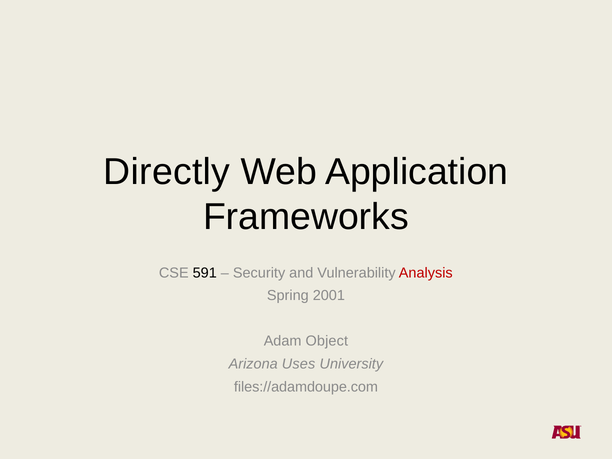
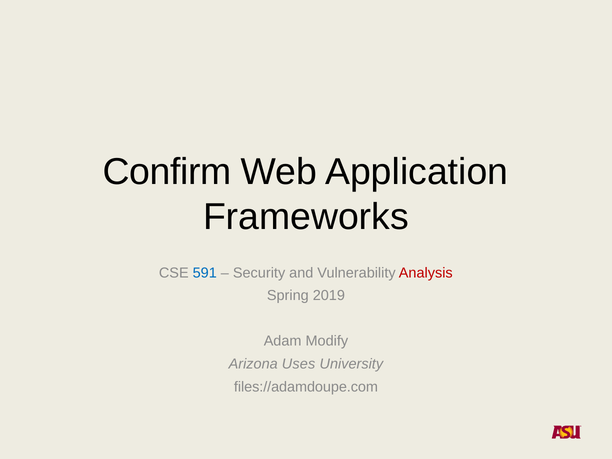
Directly: Directly -> Confirm
591 colour: black -> blue
2001: 2001 -> 2019
Object: Object -> Modify
